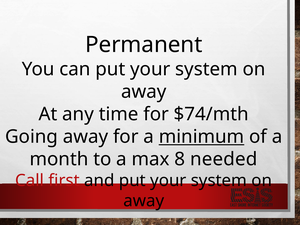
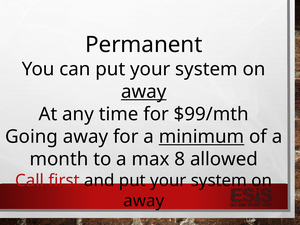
away at (144, 92) underline: none -> present
$74/mth: $74/mth -> $99/mth
needed: needed -> allowed
